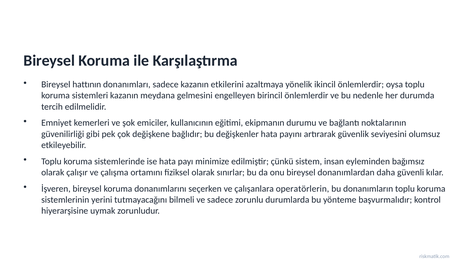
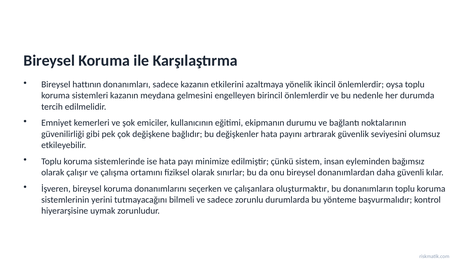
operatörlerin: operatörlerin -> oluşturmaktır
